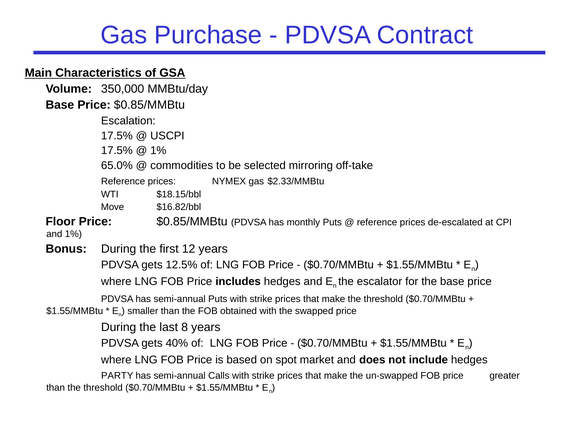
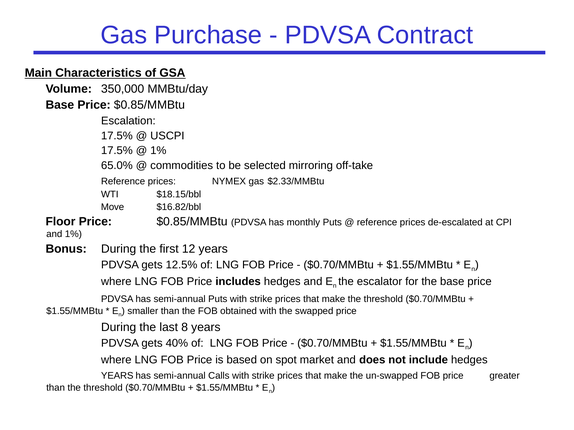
PARTY at (117, 376): PARTY -> YEARS
